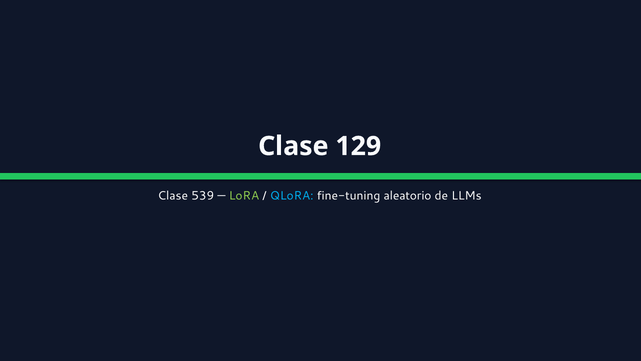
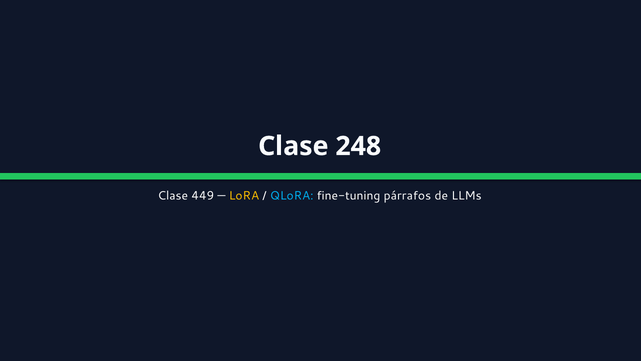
129: 129 -> 248
539: 539 -> 449
LoRA colour: light green -> yellow
aleatorio: aleatorio -> párrafos
